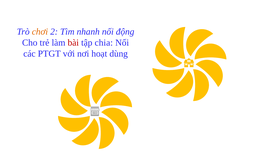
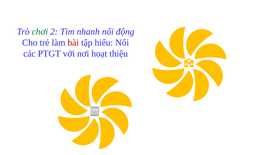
chơi colour: orange -> green
chia: chia -> hiểu
dùng: dùng -> thiệu
